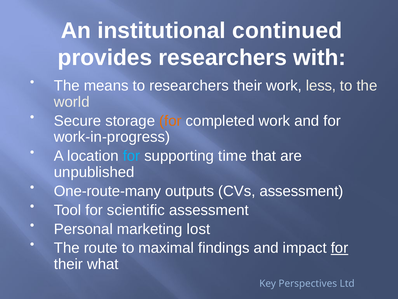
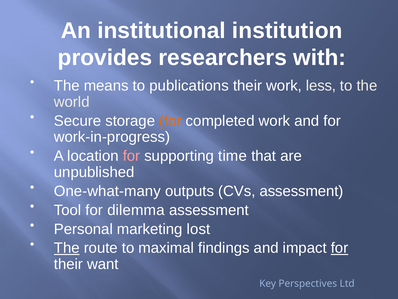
continued: continued -> institution
to researchers: researchers -> publications
for at (131, 156) colour: light blue -> pink
One-route-many: One-route-many -> One-what-many
scientific: scientific -> dilemma
The at (67, 248) underline: none -> present
what: what -> want
